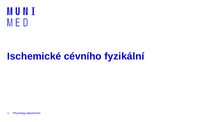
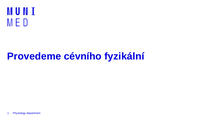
Ischemické: Ischemické -> Provedeme
